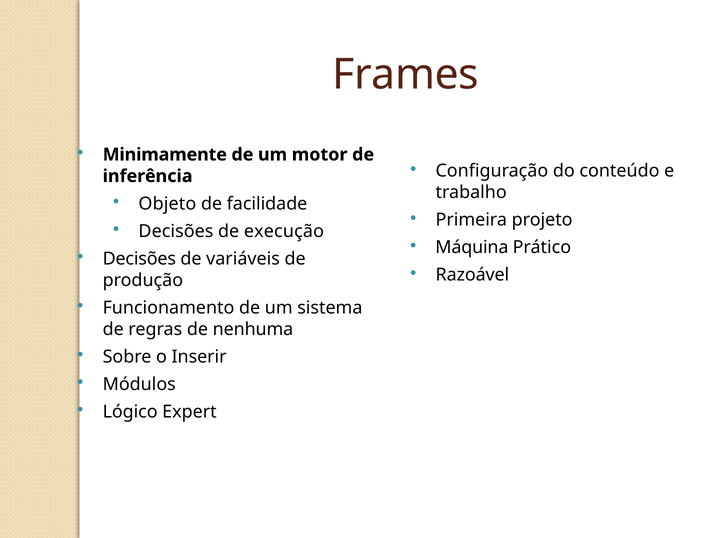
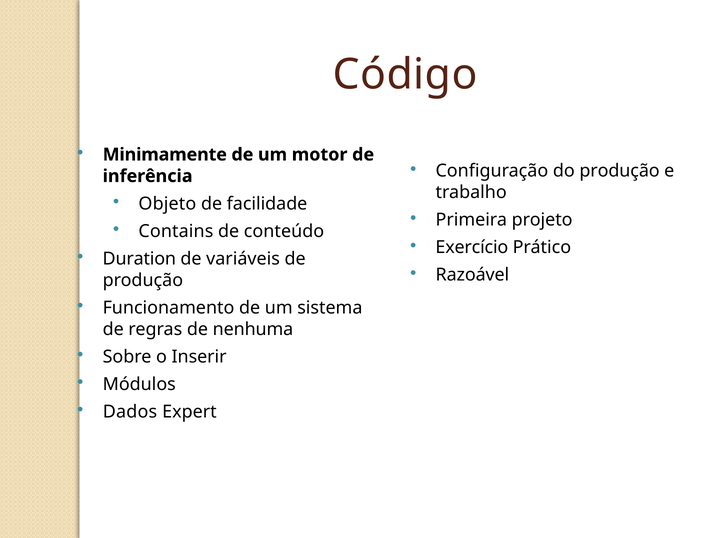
Frames: Frames -> Código
do conteúdo: conteúdo -> produção
Decisões at (176, 231): Decisões -> Contains
execução: execução -> conteúdo
Máquina: Máquina -> Exercício
Decisões at (139, 259): Decisões -> Duration
Lógico: Lógico -> Dados
